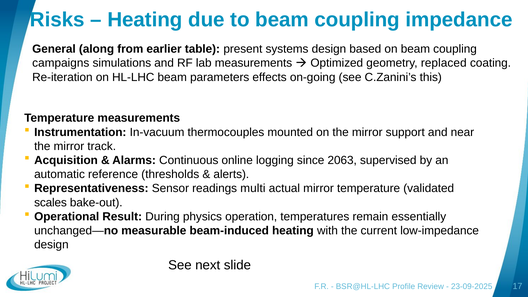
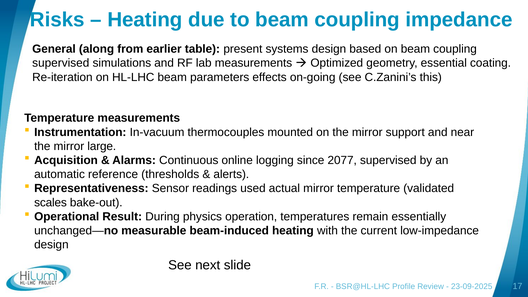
campaigns at (61, 63): campaigns -> supervised
replaced: replaced -> essential
track: track -> large
2063: 2063 -> 2077
multi: multi -> used
